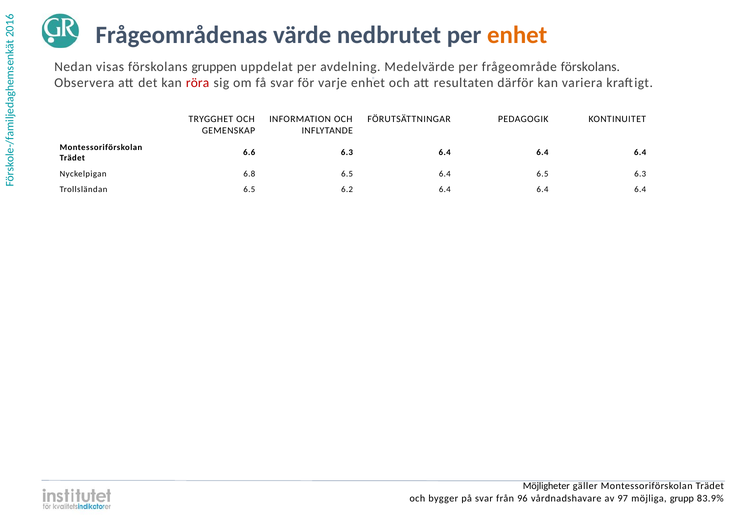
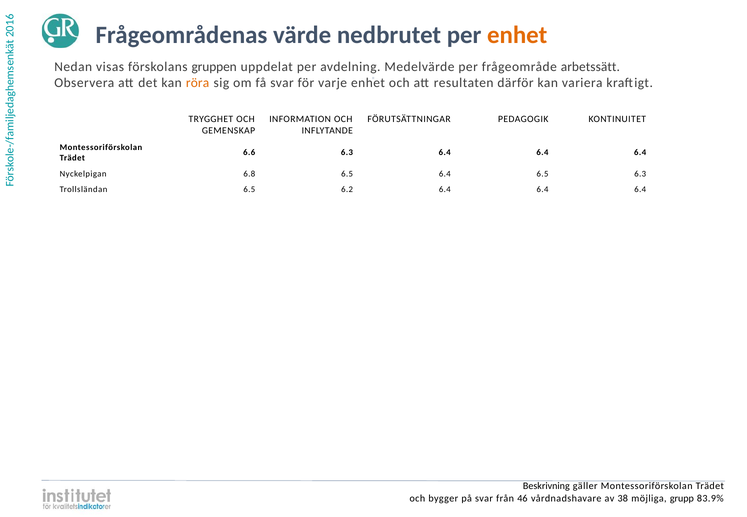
frågeområde förskolans: förskolans -> arbetssätt
röra colour: red -> orange
Möjligheter: Möjligheter -> Beskrivning
96: 96 -> 46
97: 97 -> 38
